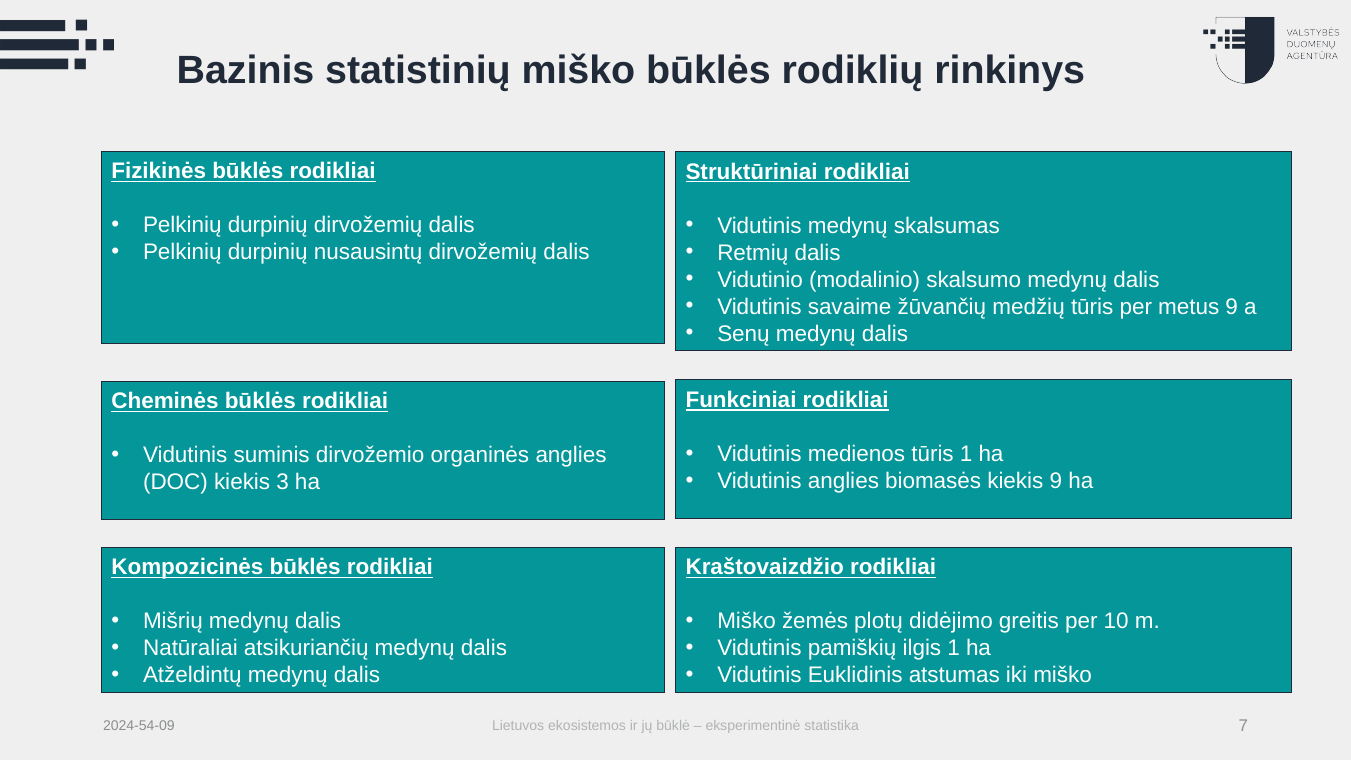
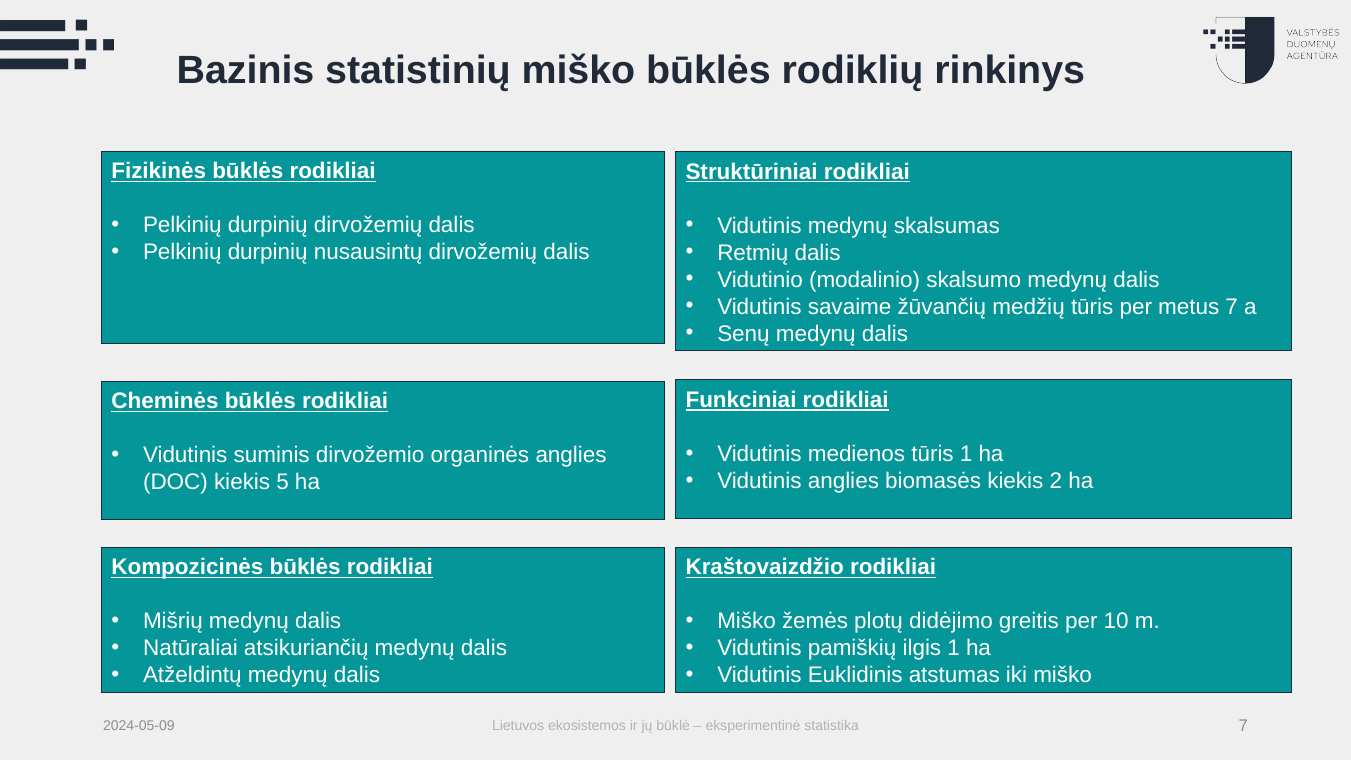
metus 9: 9 -> 7
kiekis 9: 9 -> 2
3: 3 -> 5
2024-54-09: 2024-54-09 -> 2024-05-09
